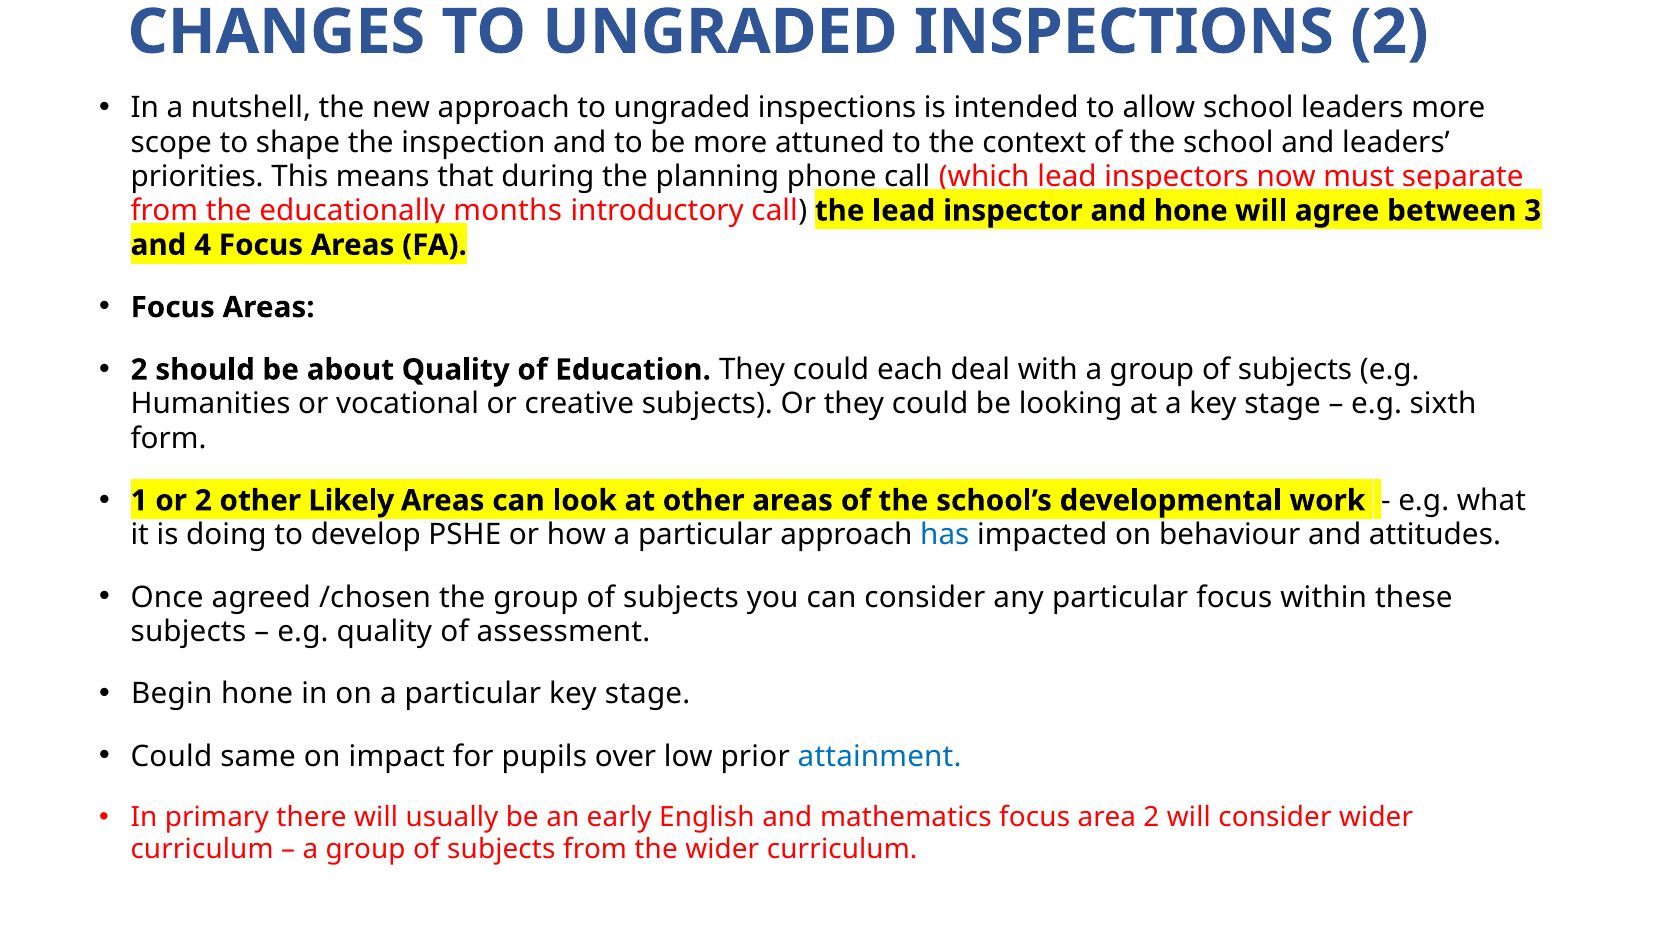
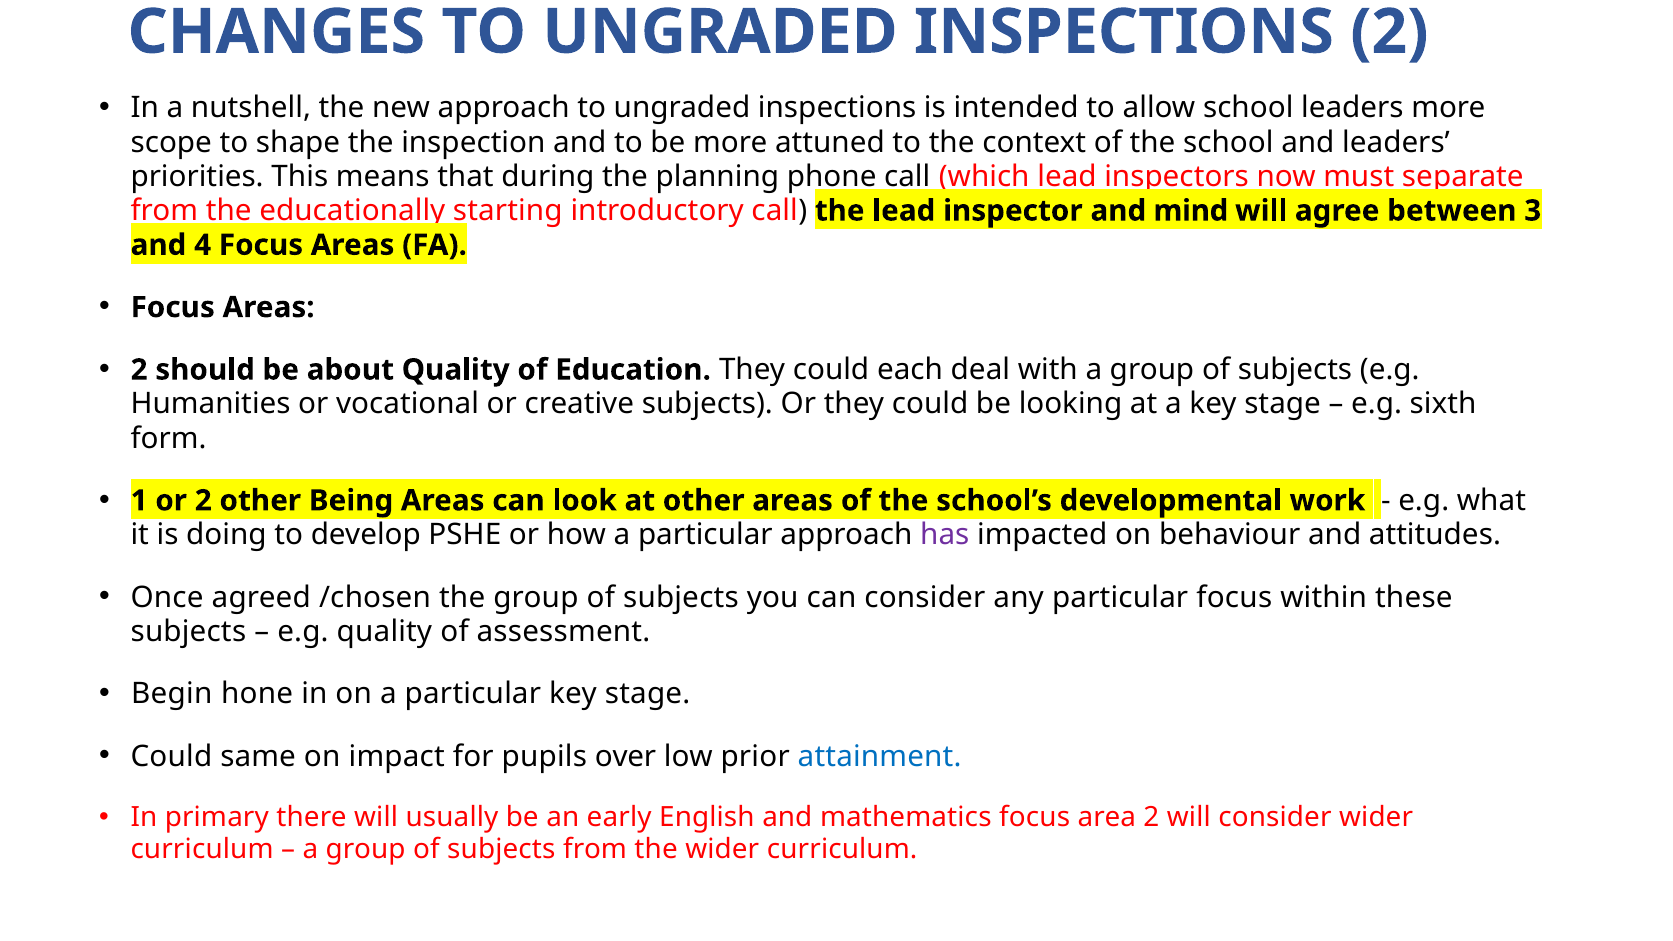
months: months -> starting
and hone: hone -> mind
Likely: Likely -> Being
has colour: blue -> purple
